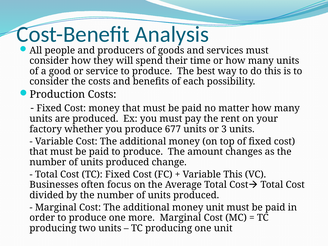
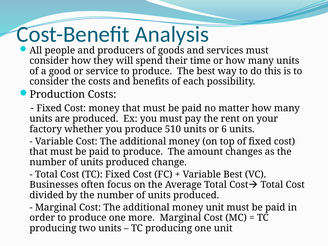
677: 677 -> 510
3: 3 -> 6
Variable This: This -> Best
